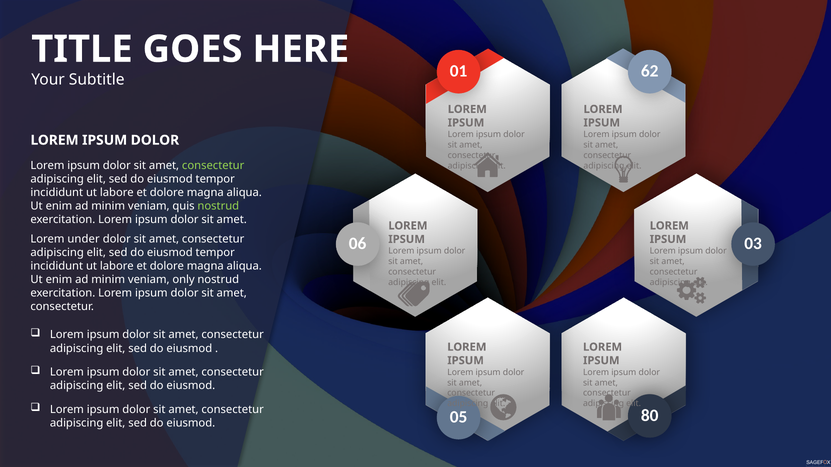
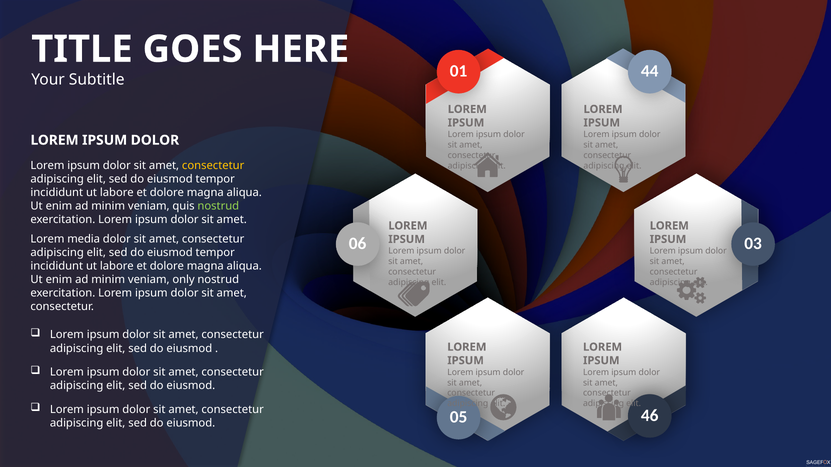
62: 62 -> 44
consectetur at (213, 166) colour: light green -> yellow
under: under -> media
80: 80 -> 46
